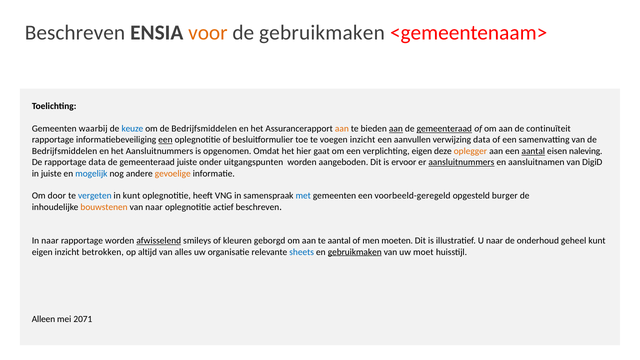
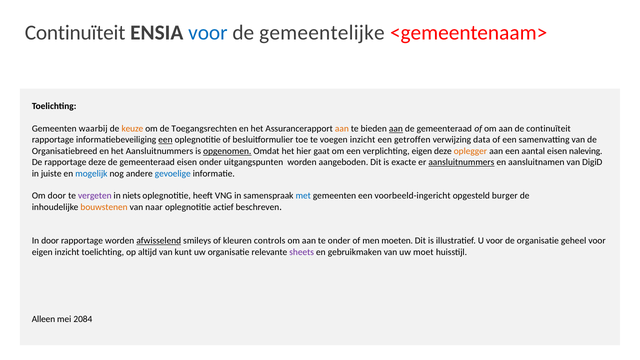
Beschreven at (75, 33): Beschreven -> Continuïteit
voor at (208, 33) colour: orange -> blue
de gebruikmaken: gebruikmaken -> gemeentelijke
keuze colour: blue -> orange
om de Bedrijfsmiddelen: Bedrijfsmiddelen -> Toegangsrechten
gemeenteraad at (444, 129) underline: present -> none
aanvullen: aanvullen -> getroffen
Bedrijfsmiddelen at (65, 151): Bedrijfsmiddelen -> Organisatiebreed
opgenomen underline: none -> present
aantal at (533, 151) underline: present -> none
rapportage data: data -> deze
gemeenteraad juiste: juiste -> eisen
ervoor: ervoor -> exacte
gevoelige colour: orange -> blue
vergeten colour: blue -> purple
in kunt: kunt -> niets
voorbeeld-geregeld: voorbeeld-geregeld -> voorbeeld-ingericht
In naar: naar -> door
geborgd: geborgd -> controls
te aantal: aantal -> onder
U naar: naar -> voor
de onderhoud: onderhoud -> organisatie
geheel kunt: kunt -> voor
inzicht betrokken: betrokken -> toelichting
alles: alles -> kunt
sheets colour: blue -> purple
gebruikmaken at (355, 252) underline: present -> none
2071: 2071 -> 2084
